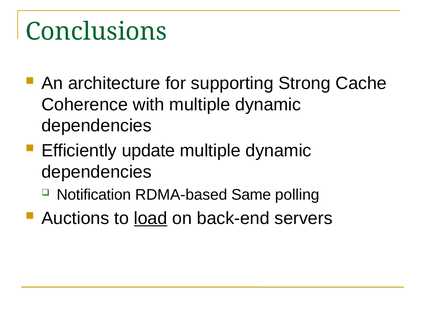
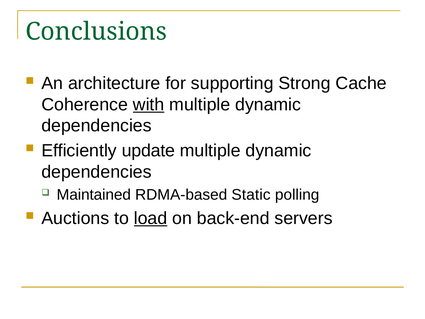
with underline: none -> present
Notification: Notification -> Maintained
Same: Same -> Static
